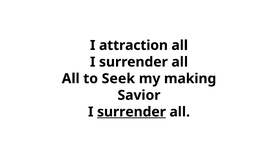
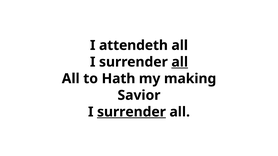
attraction: attraction -> attendeth
all at (180, 62) underline: none -> present
Seek: Seek -> Hath
